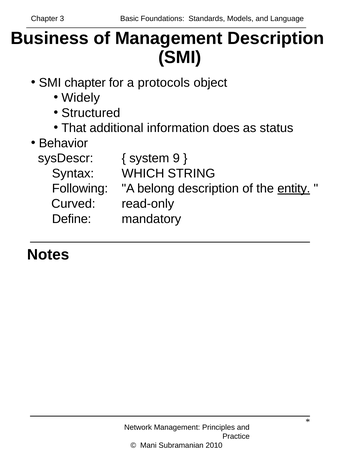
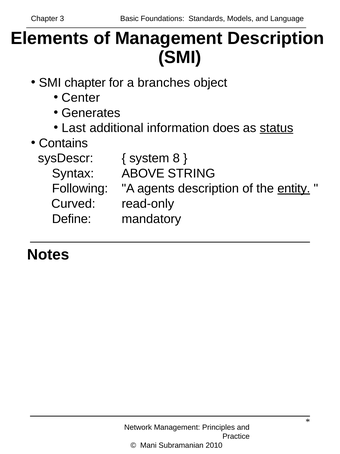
Business: Business -> Elements
protocols: protocols -> branches
Widely: Widely -> Center
Structured: Structured -> Generates
That: That -> Last
status underline: none -> present
Behavior: Behavior -> Contains
9: 9 -> 8
WHICH: WHICH -> ABOVE
belong: belong -> agents
